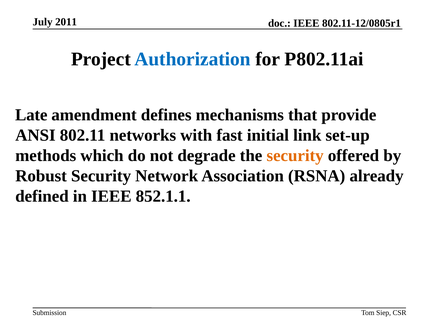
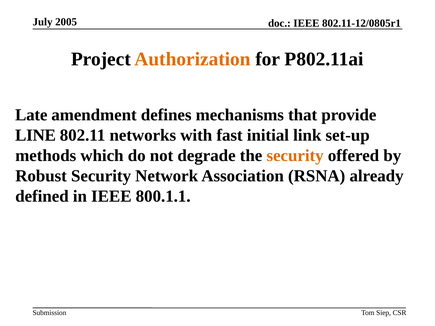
2011: 2011 -> 2005
Authorization colour: blue -> orange
ANSI: ANSI -> LINE
852.1.1: 852.1.1 -> 800.1.1
